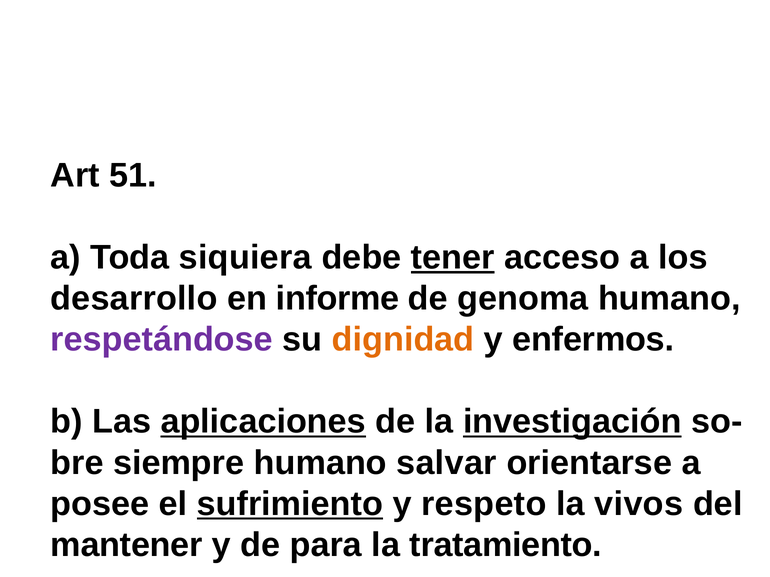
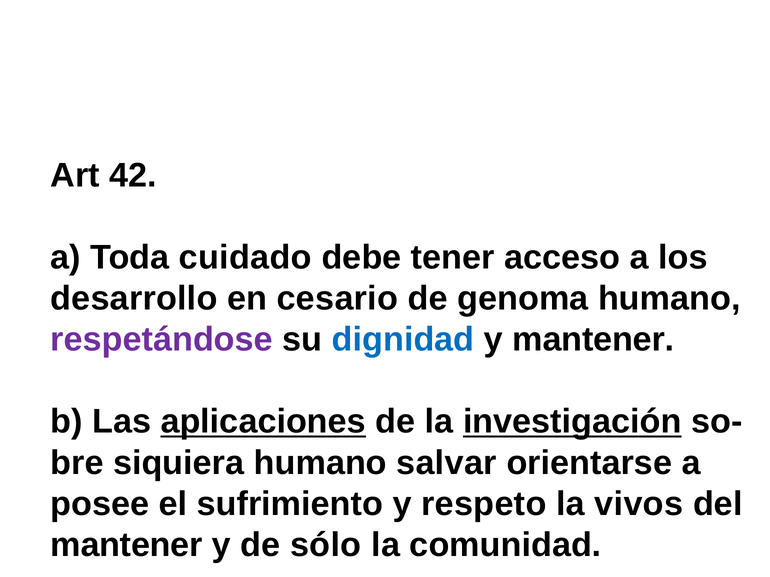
51: 51 -> 42
siquiera: siquiera -> cuidado
tener underline: present -> none
informe: informe -> cesario
dignidad colour: orange -> blue
y enfermos: enfermos -> mantener
siempre: siempre -> siquiera
sufrimiento underline: present -> none
para: para -> sólo
tratamiento: tratamiento -> comunidad
